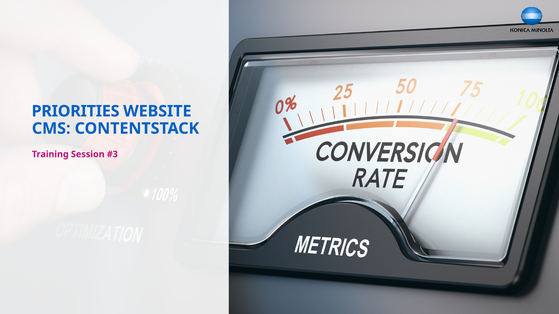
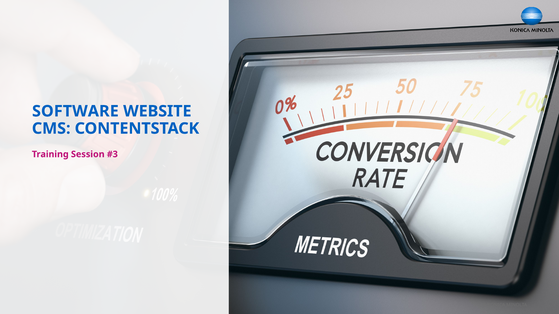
PRIORITIES: PRIORITIES -> SOFTWARE
